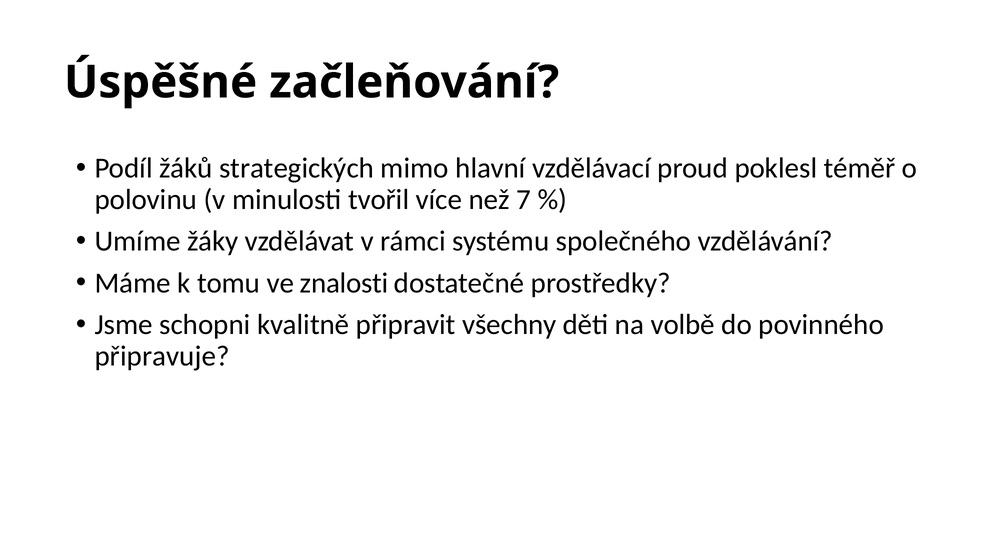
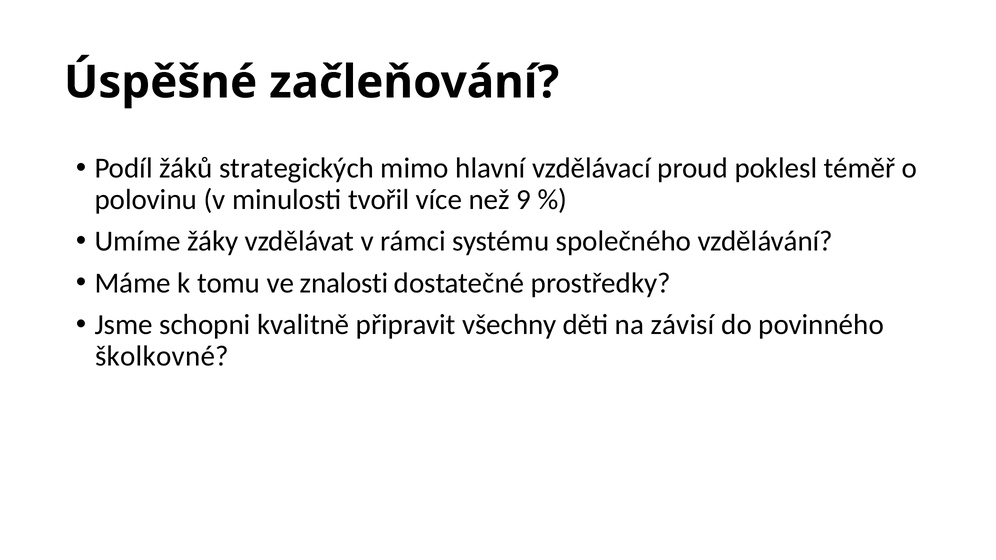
7: 7 -> 9
volbě: volbě -> závisí
připravuje: připravuje -> školkovné
